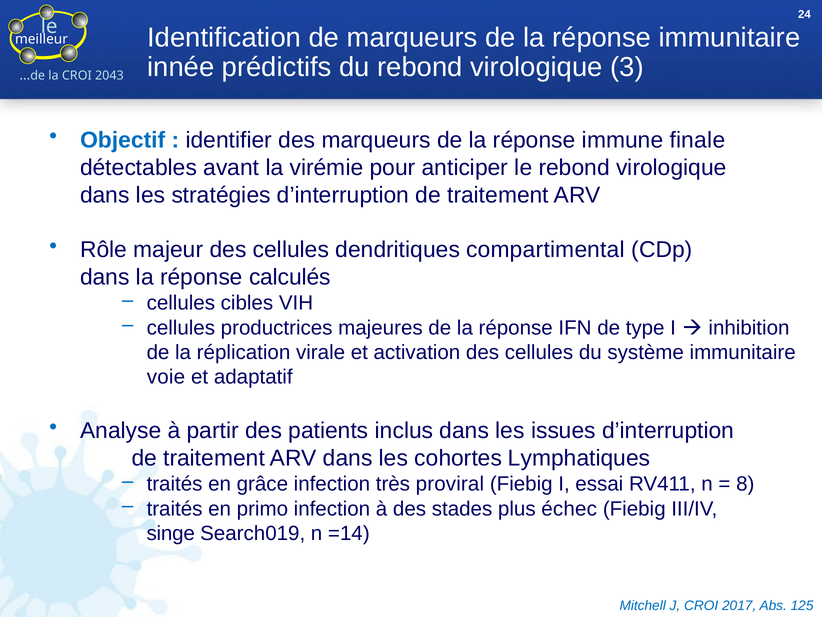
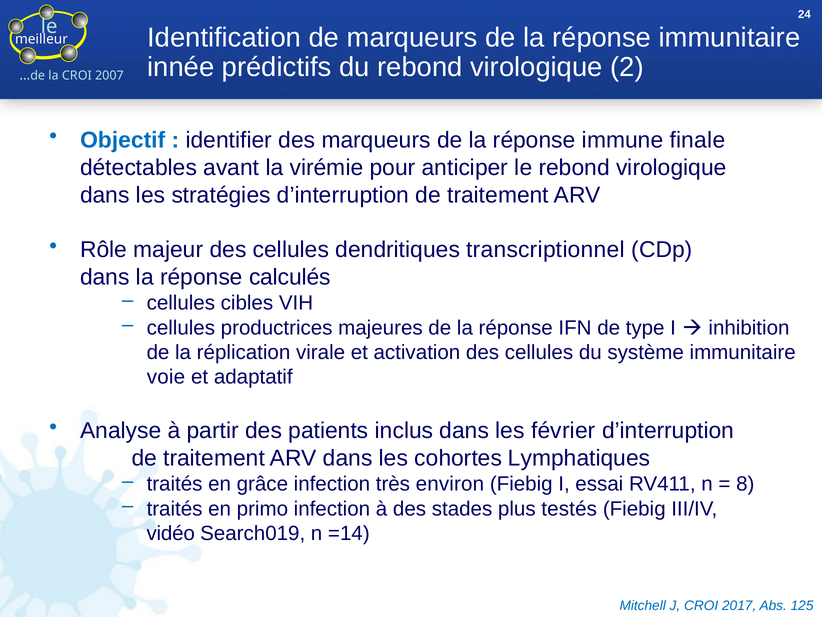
3: 3 -> 2
2043: 2043 -> 2007
compartimental: compartimental -> transcriptionnel
issues: issues -> février
proviral: proviral -> environ
échec: échec -> testés
singe: singe -> vidéo
